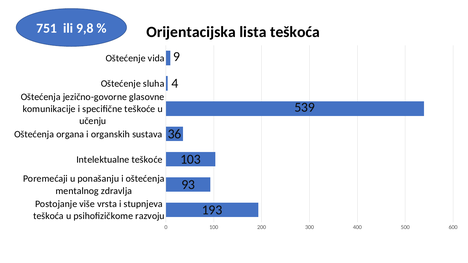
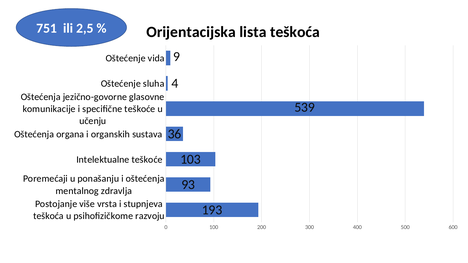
9,8: 9,8 -> 2,5
